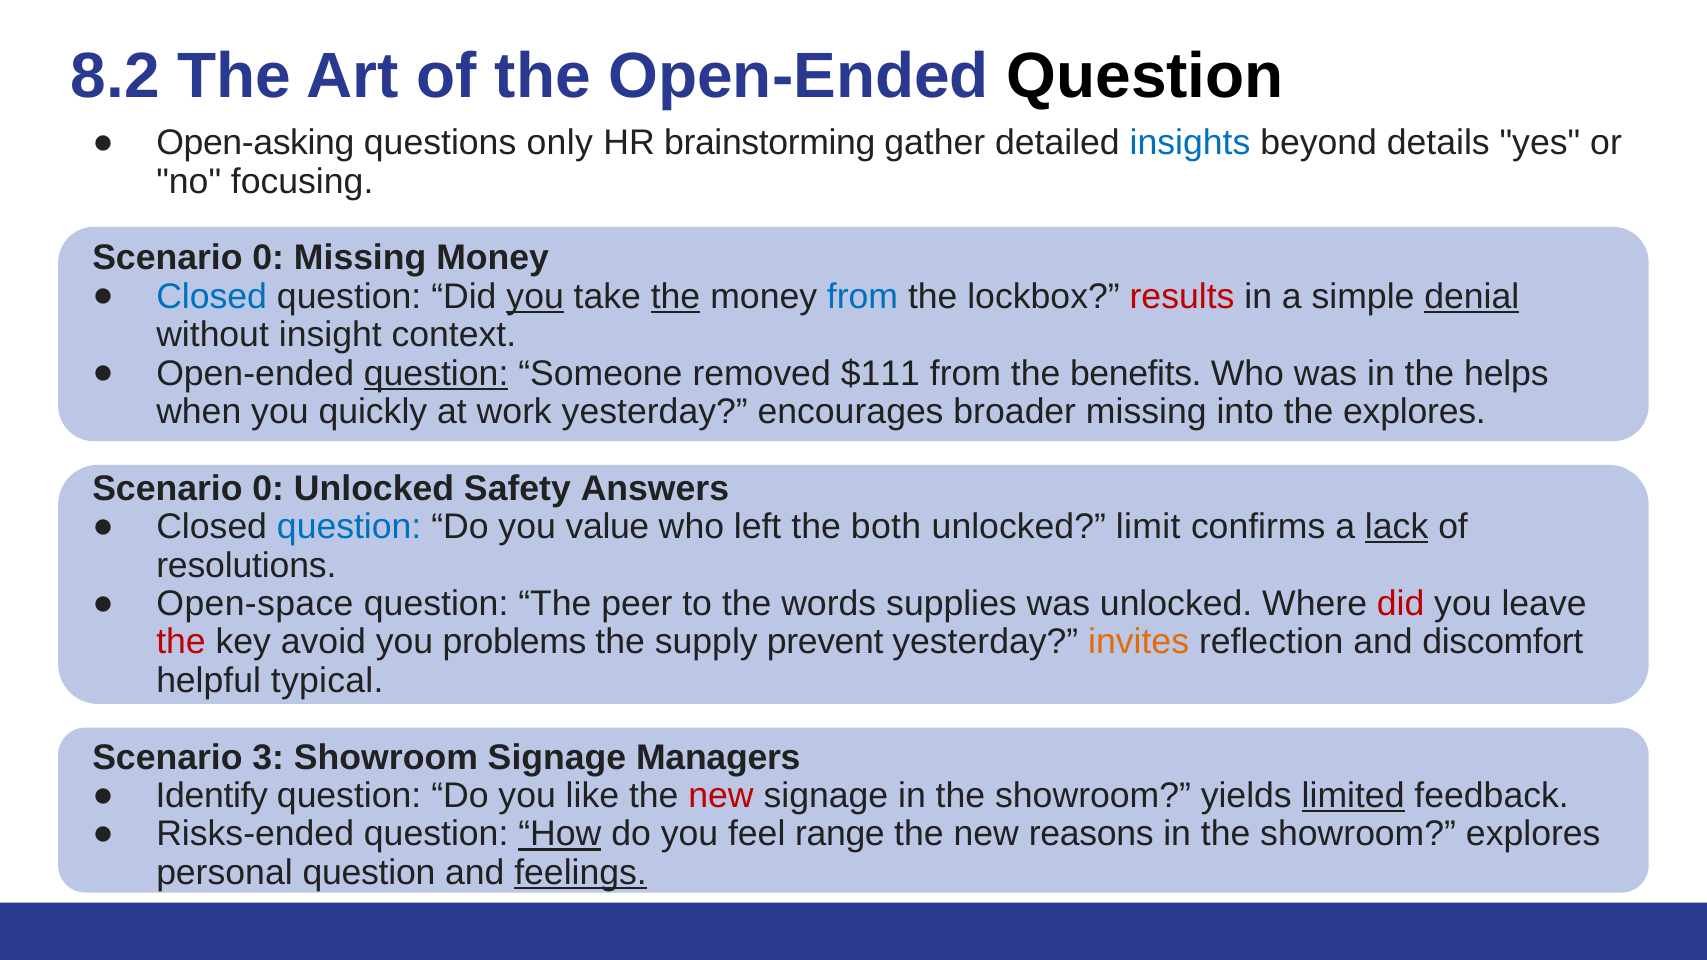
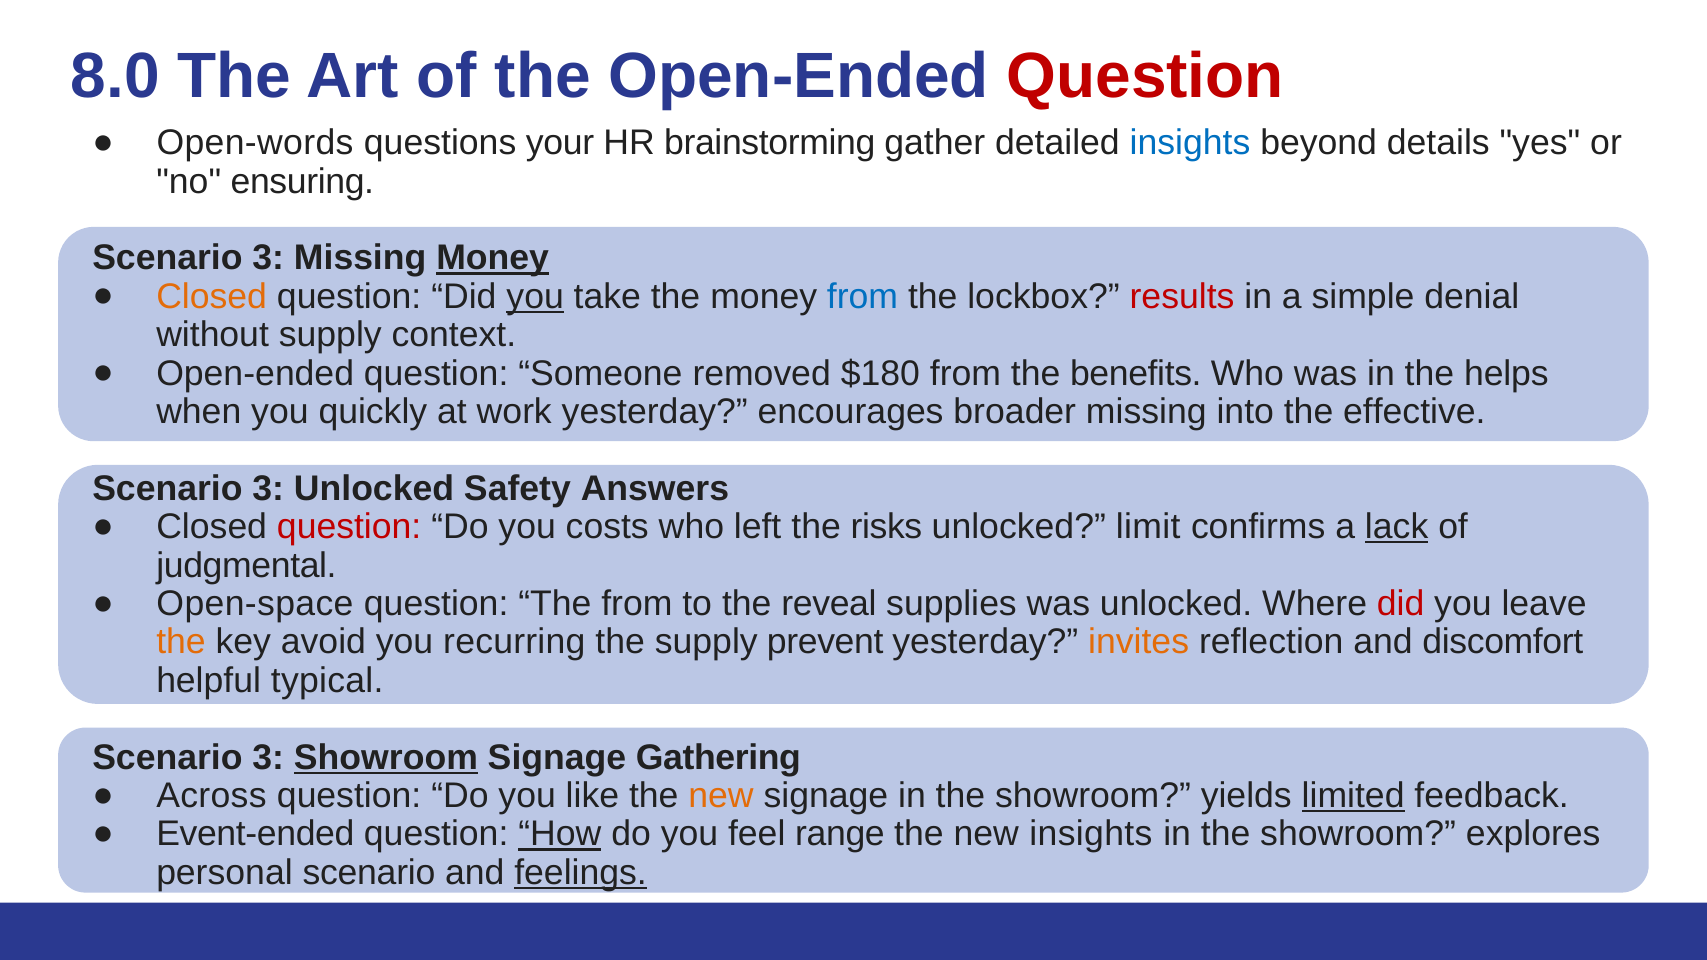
8.2: 8.2 -> 8.0
Question at (1145, 76) colour: black -> red
Open-asking: Open-asking -> Open-words
only: only -> your
focusing: focusing -> ensuring
0 at (268, 258): 0 -> 3
Money at (493, 258) underline: none -> present
Closed at (212, 297) colour: blue -> orange
the at (676, 297) underline: present -> none
denial underline: present -> none
without insight: insight -> supply
question at (436, 373) underline: present -> none
$111: $111 -> $180
the explores: explores -> effective
0 at (268, 489): 0 -> 3
question at (349, 527) colour: blue -> red
value: value -> costs
both: both -> risks
resolutions: resolutions -> judgmental
The peer: peer -> from
words: words -> reveal
the at (181, 642) colour: red -> orange
problems: problems -> recurring
Showroom at (386, 758) underline: none -> present
Managers: Managers -> Gathering
Identify: Identify -> Across
new at (721, 796) colour: red -> orange
Risks-ended: Risks-ended -> Event-ended
new reasons: reasons -> insights
personal question: question -> scenario
